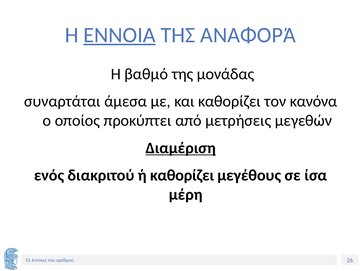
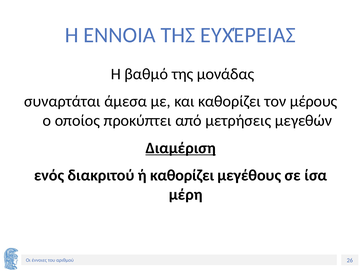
ΕΝΝΟΙΑ underline: present -> none
ΑΝΑΦΟΡΆ: ΑΝΑΦΟΡΆ -> ΕΥΧΈΡΕΙΑΣ
κανόνα: κανόνα -> μέρους
